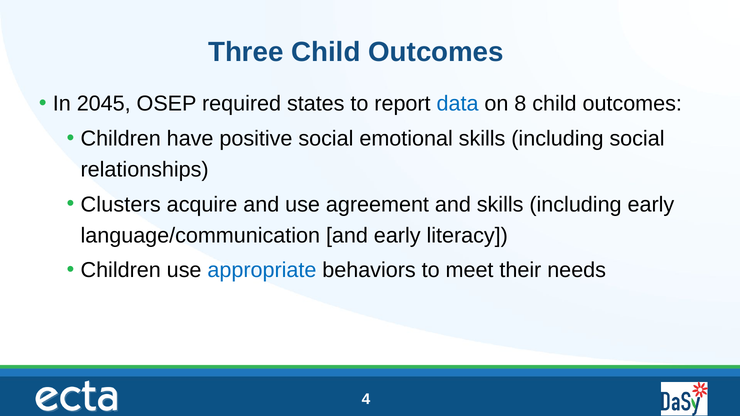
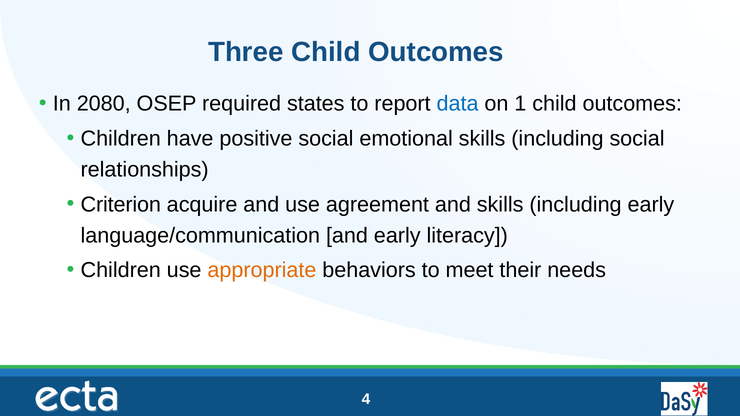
2045: 2045 -> 2080
8: 8 -> 1
Clusters: Clusters -> Criterion
appropriate colour: blue -> orange
